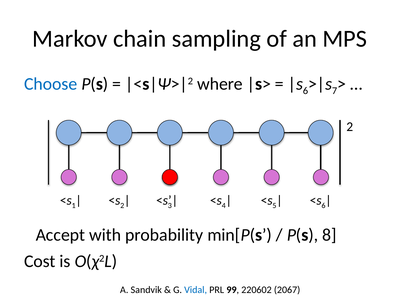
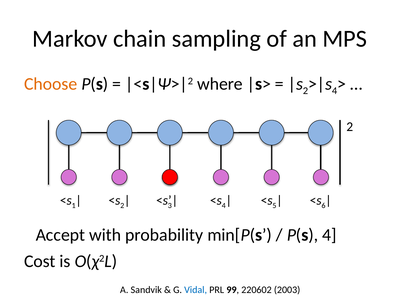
Choose colour: blue -> orange
6 at (305, 91): 6 -> 2
7 at (335, 91): 7 -> 4
P(s 8: 8 -> 4
2067: 2067 -> 2003
